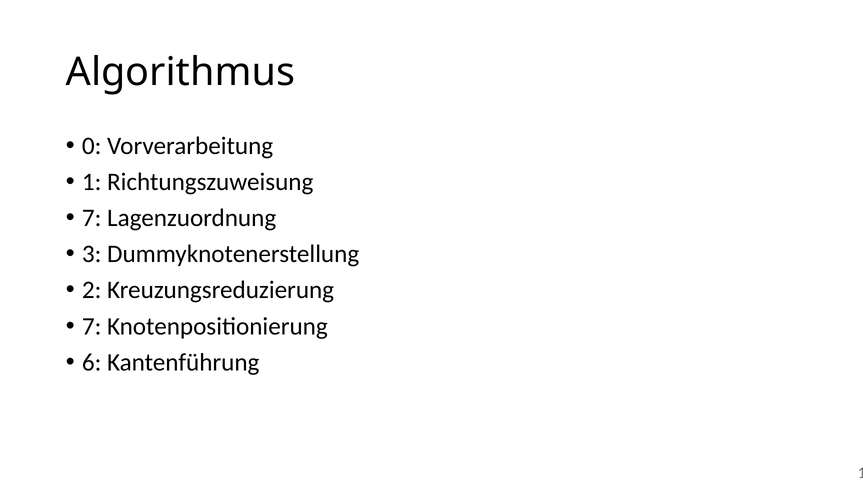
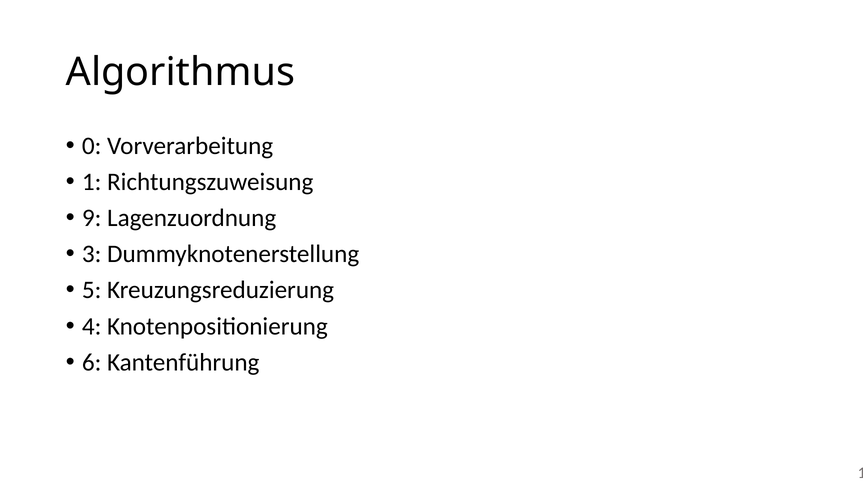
7 at (92, 218): 7 -> 9
2: 2 -> 5
7 at (92, 327): 7 -> 4
